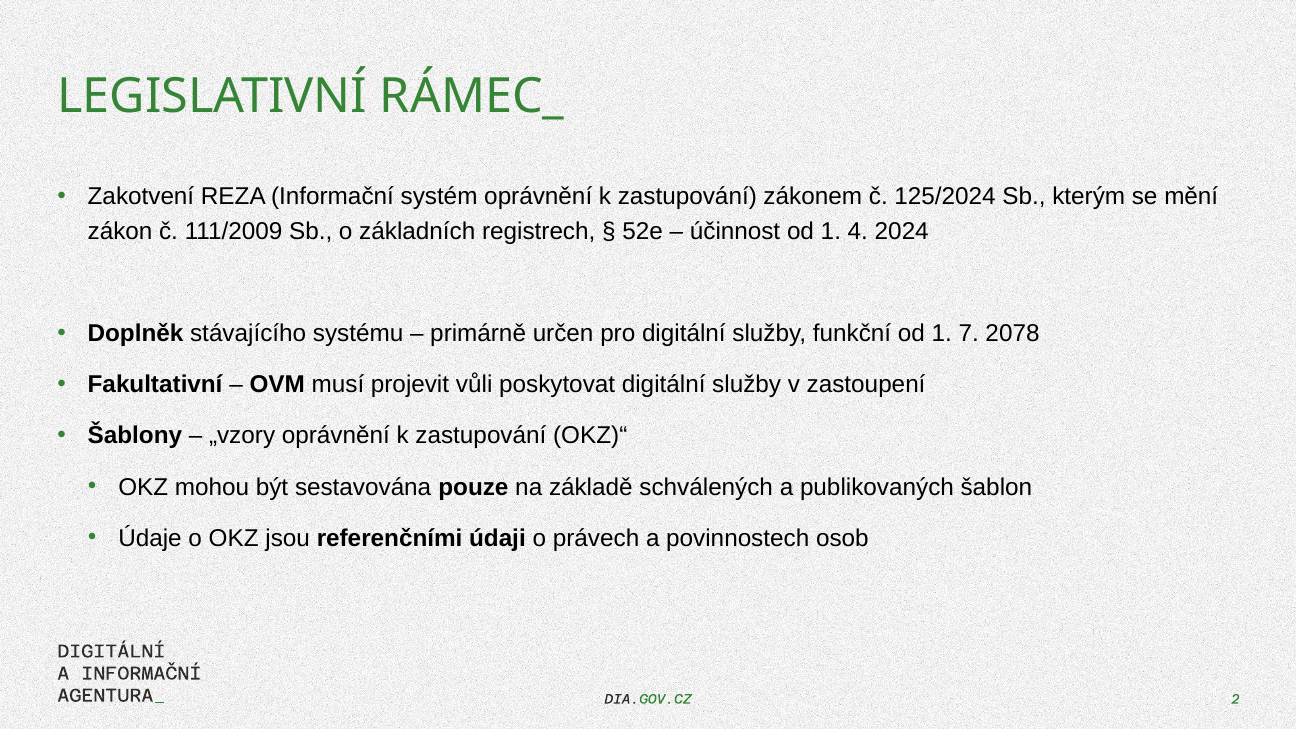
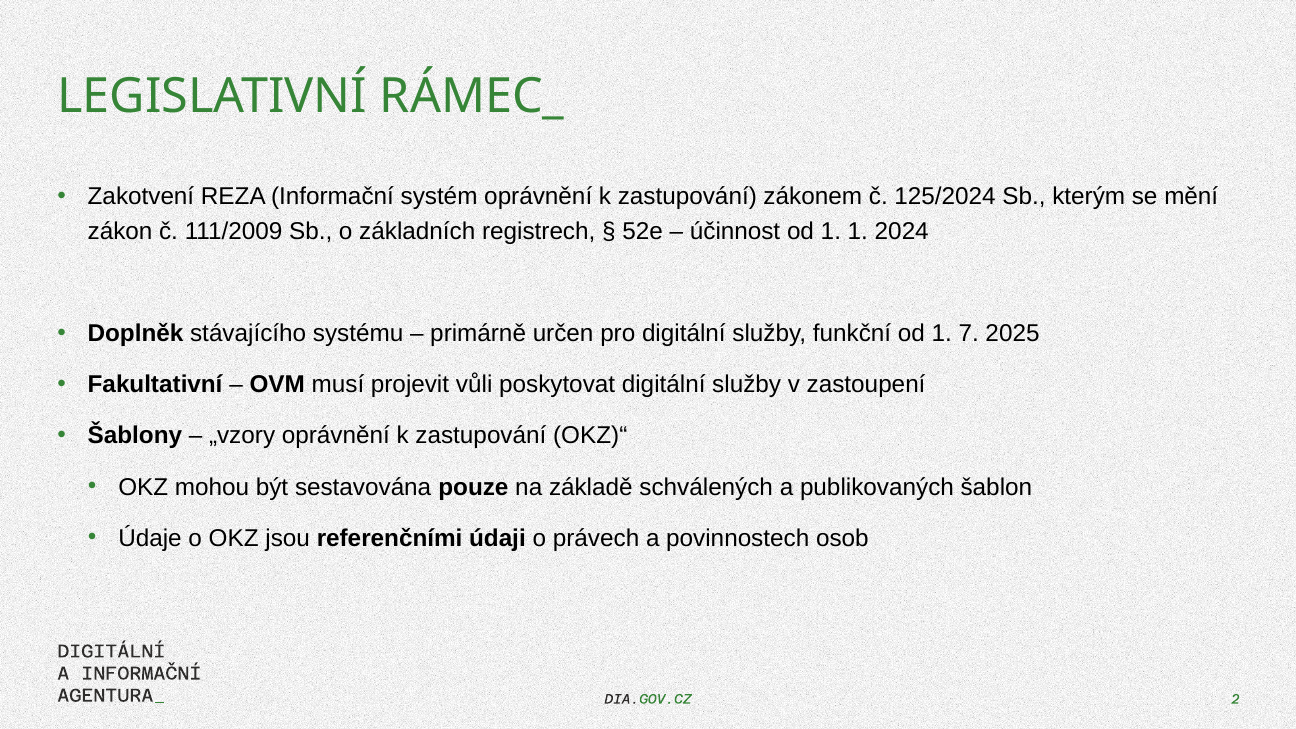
1 4: 4 -> 1
2078: 2078 -> 2025
